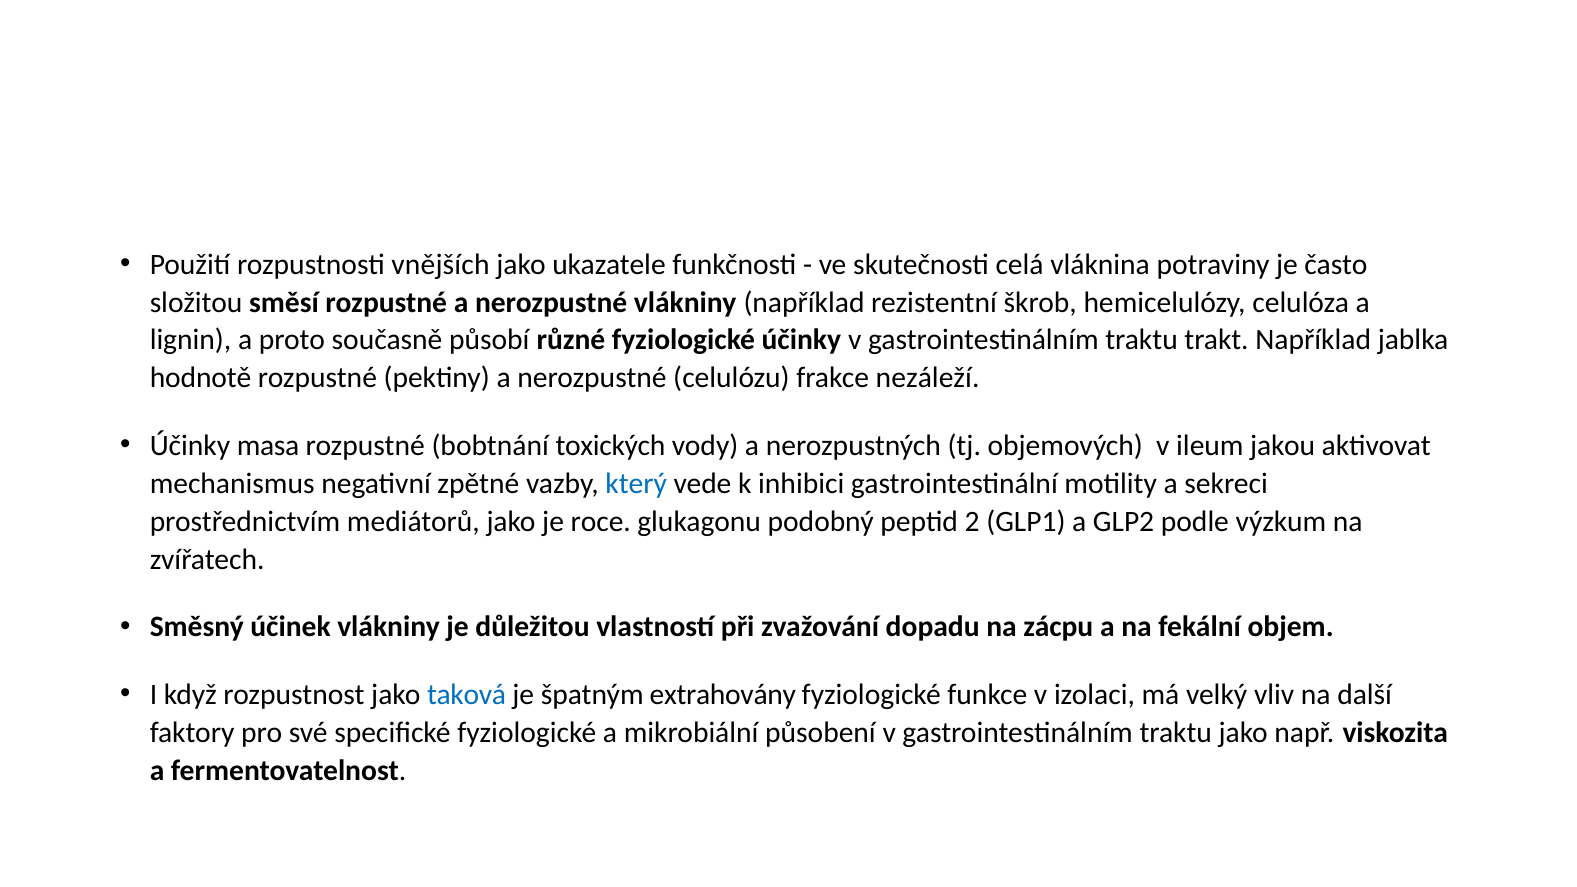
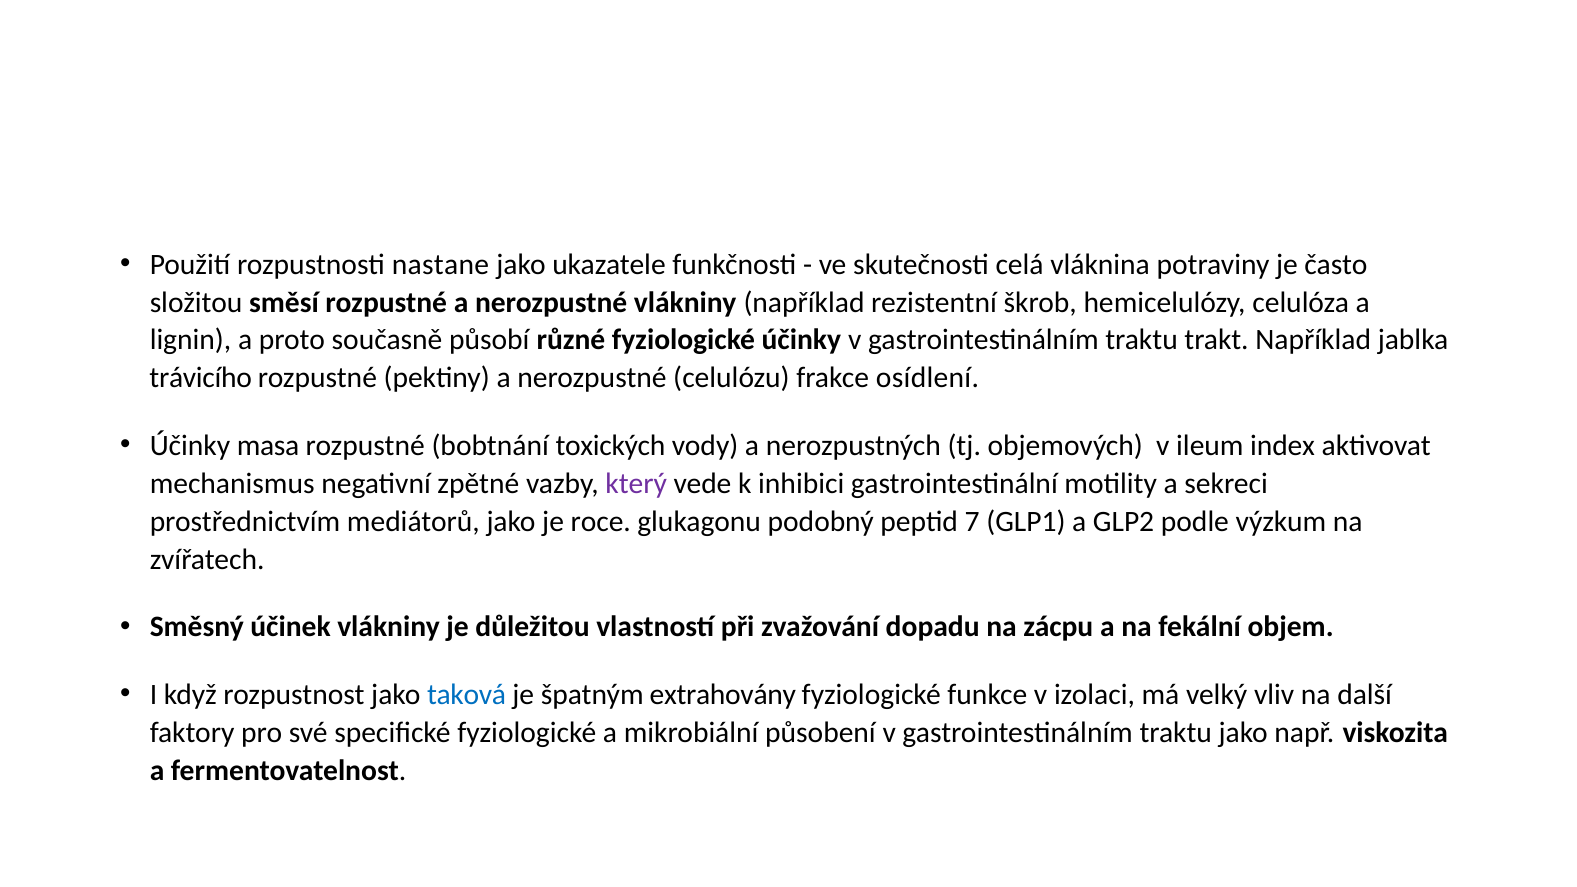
vnějších: vnějších -> nastane
hodnotě: hodnotě -> trávicího
nezáleží: nezáleží -> osídlení
jakou: jakou -> index
který colour: blue -> purple
2: 2 -> 7
